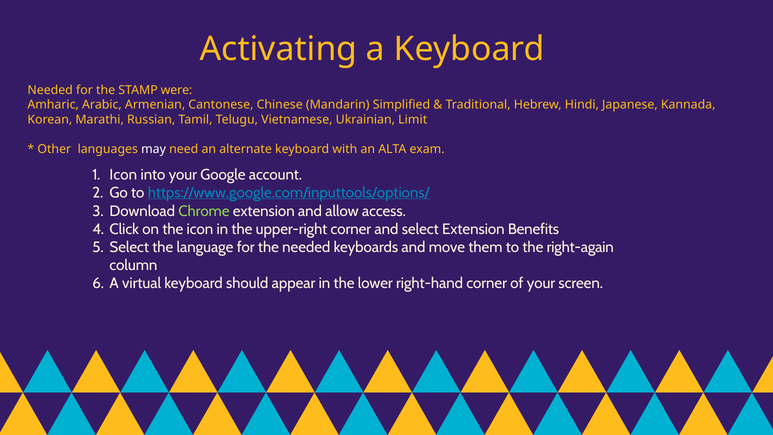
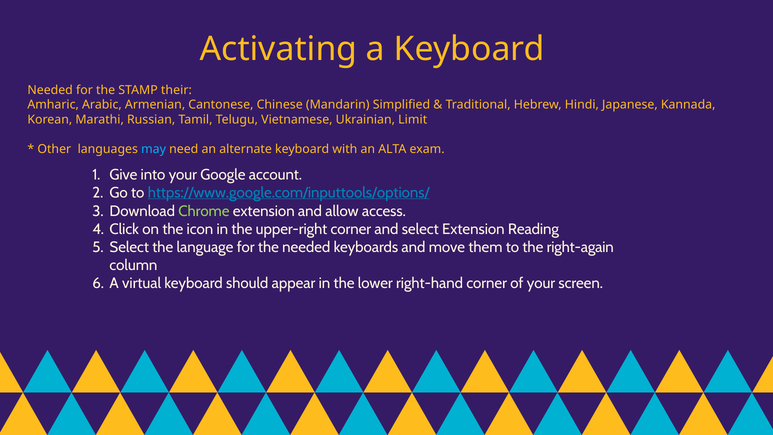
were: were -> their
may colour: white -> light blue
Icon at (123, 175): Icon -> Give
Benefits: Benefits -> Reading
